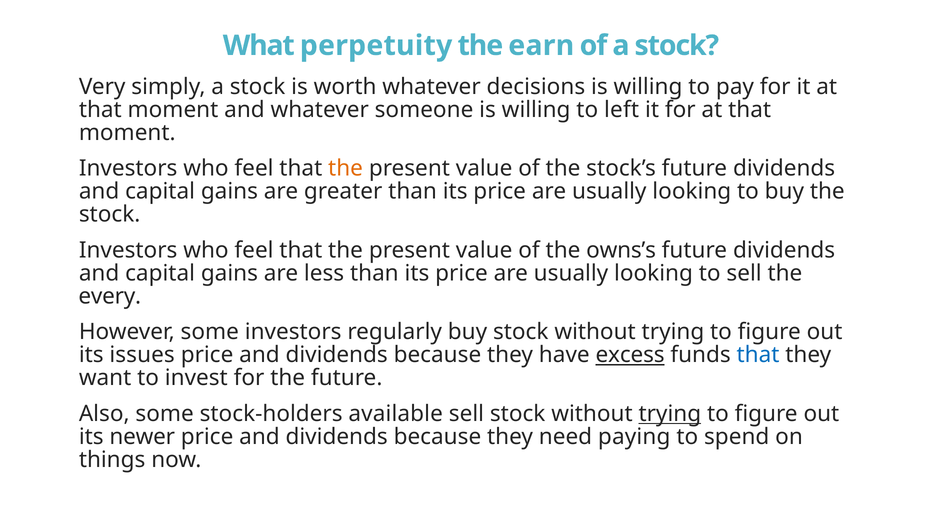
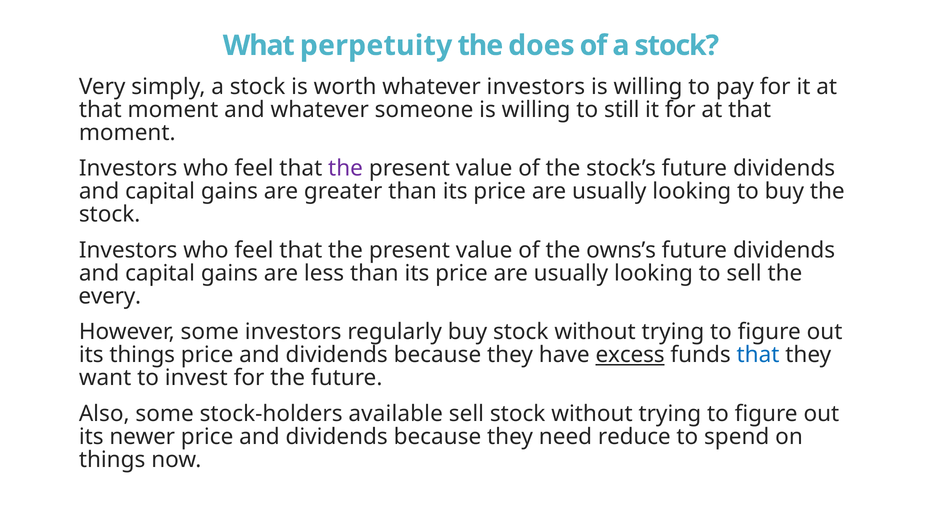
earn: earn -> does
whatever decisions: decisions -> investors
left: left -> still
the at (346, 168) colour: orange -> purple
its issues: issues -> things
trying at (670, 414) underline: present -> none
paying: paying -> reduce
